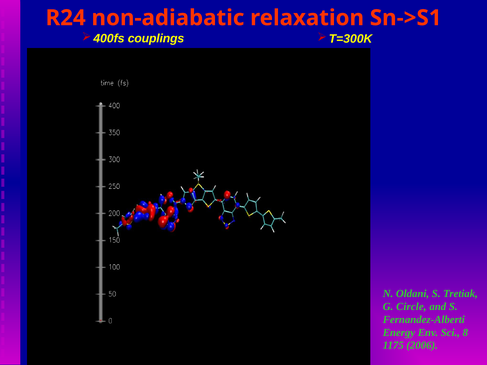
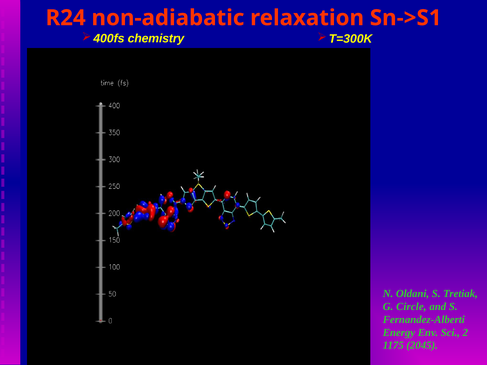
couplings: couplings -> chemistry
8: 8 -> 2
2006: 2006 -> 2045
